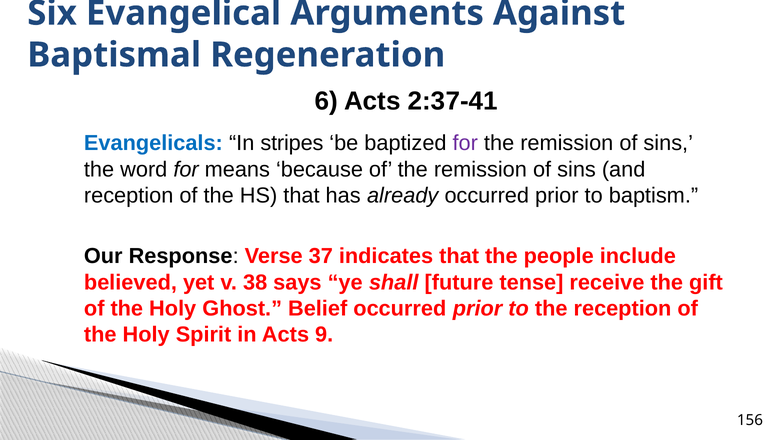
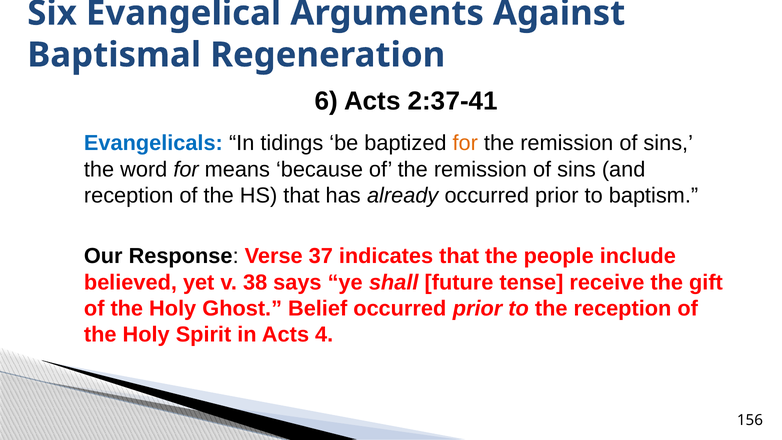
stripes: stripes -> tidings
for at (465, 143) colour: purple -> orange
9: 9 -> 4
